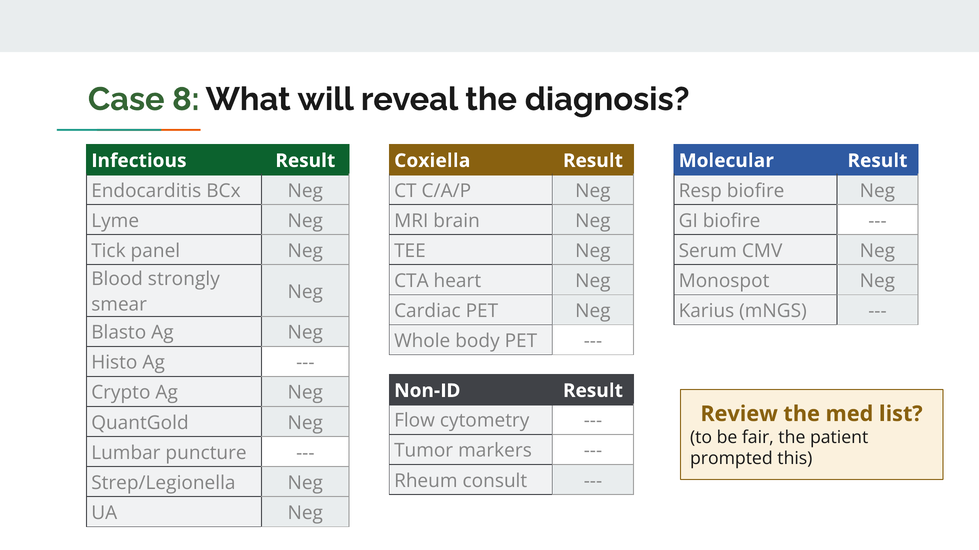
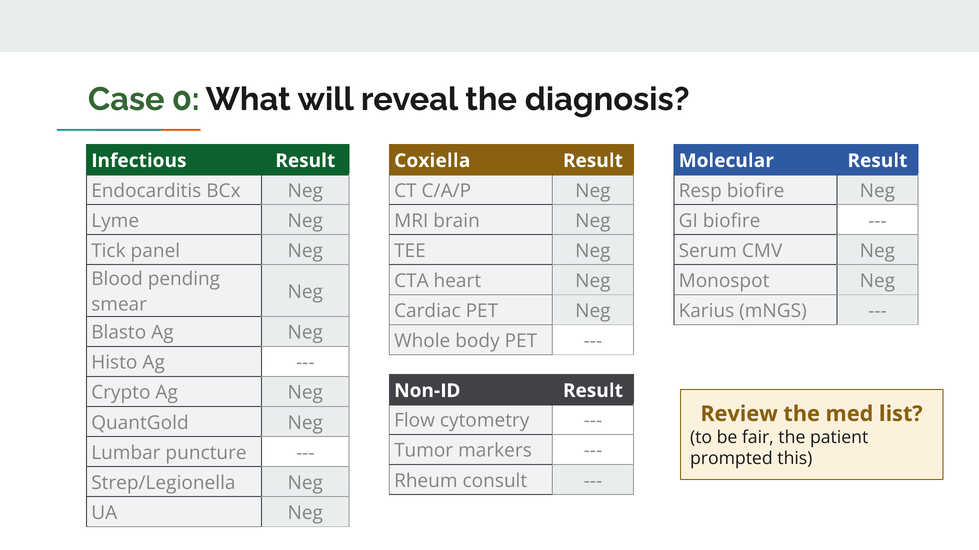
8: 8 -> 0
strongly: strongly -> pending
